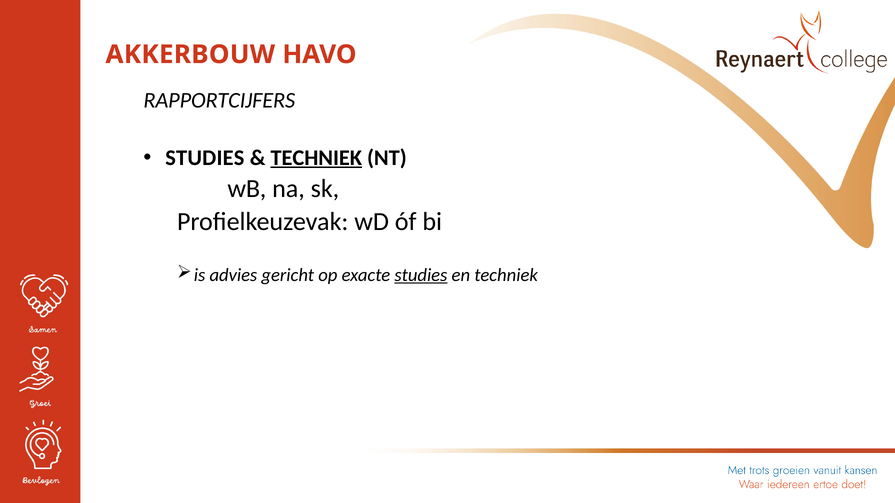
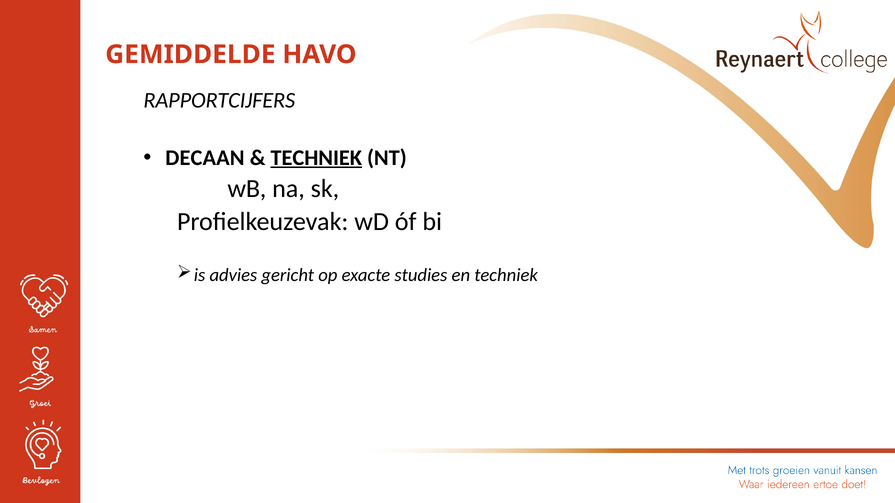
AKKERBOUW: AKKERBOUW -> GEMIDDELDE
STUDIES at (205, 158): STUDIES -> DECAAN
studies at (421, 275) underline: present -> none
